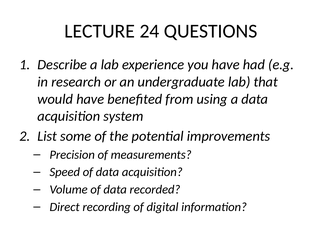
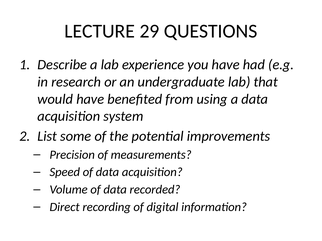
24: 24 -> 29
